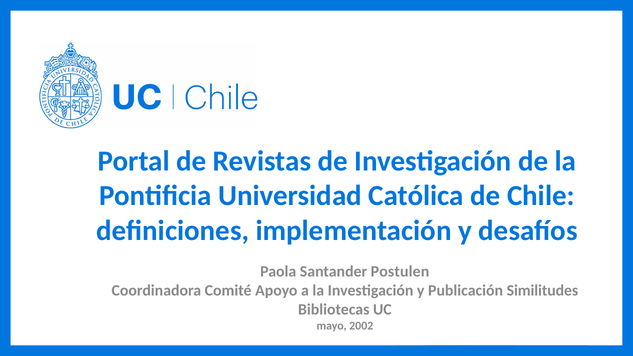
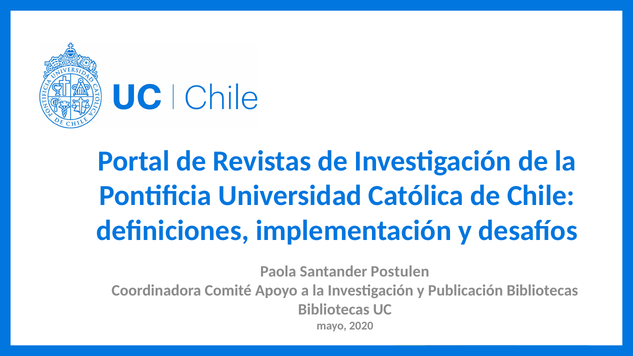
Publicación Similitudes: Similitudes -> Bibliotecas
2002: 2002 -> 2020
